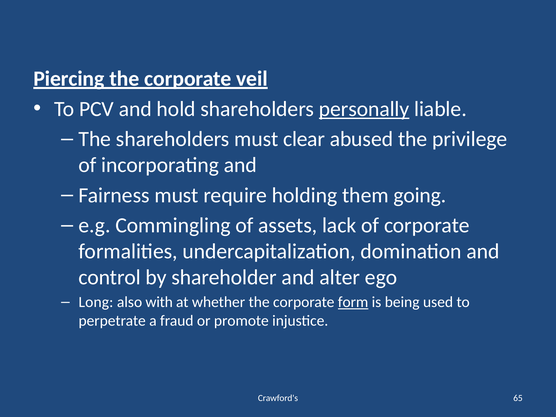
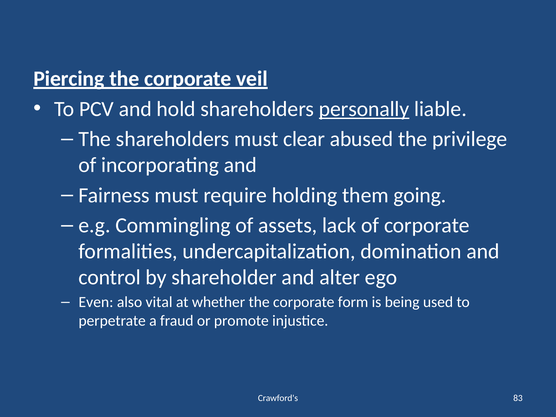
Long: Long -> Even
with: with -> vital
form underline: present -> none
65: 65 -> 83
